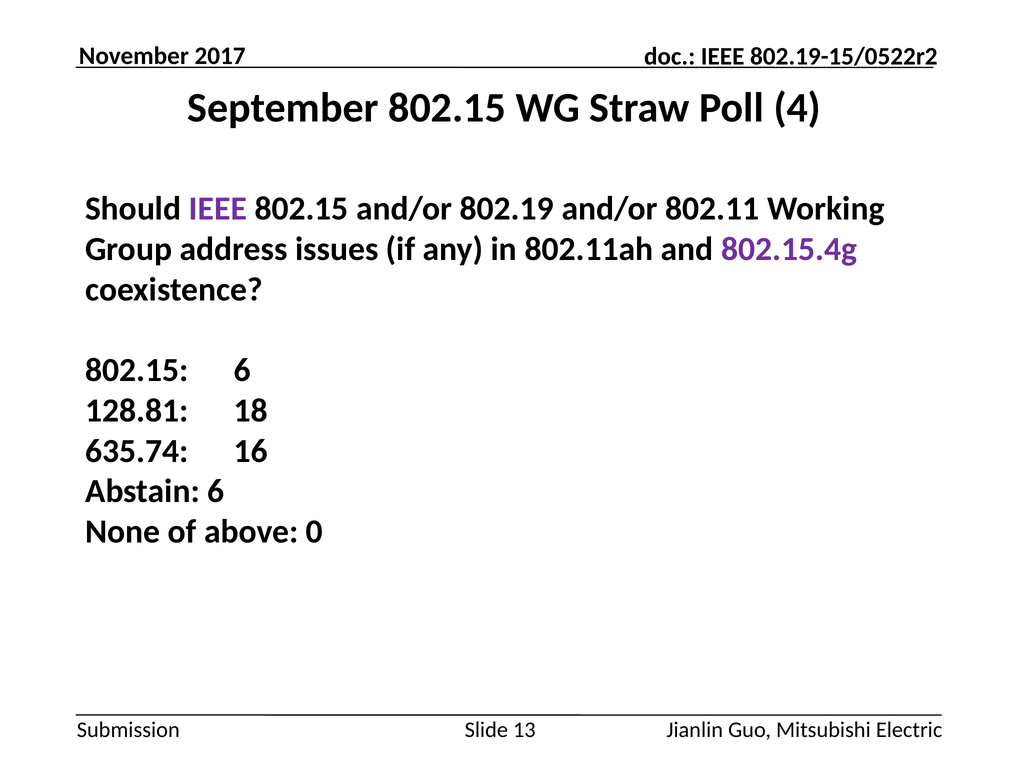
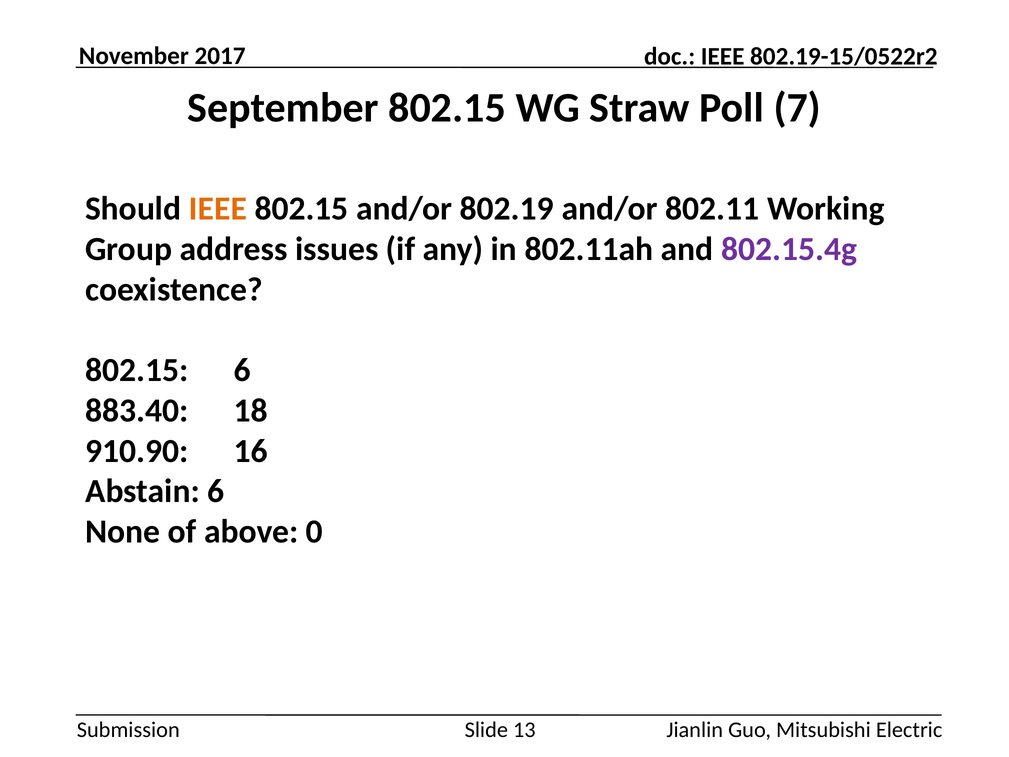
4: 4 -> 7
IEEE at (218, 209) colour: purple -> orange
128.81: 128.81 -> 883.40
635.74: 635.74 -> 910.90
